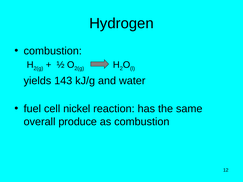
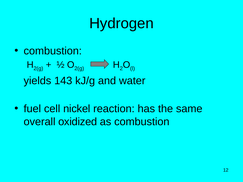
produce: produce -> oxidized
